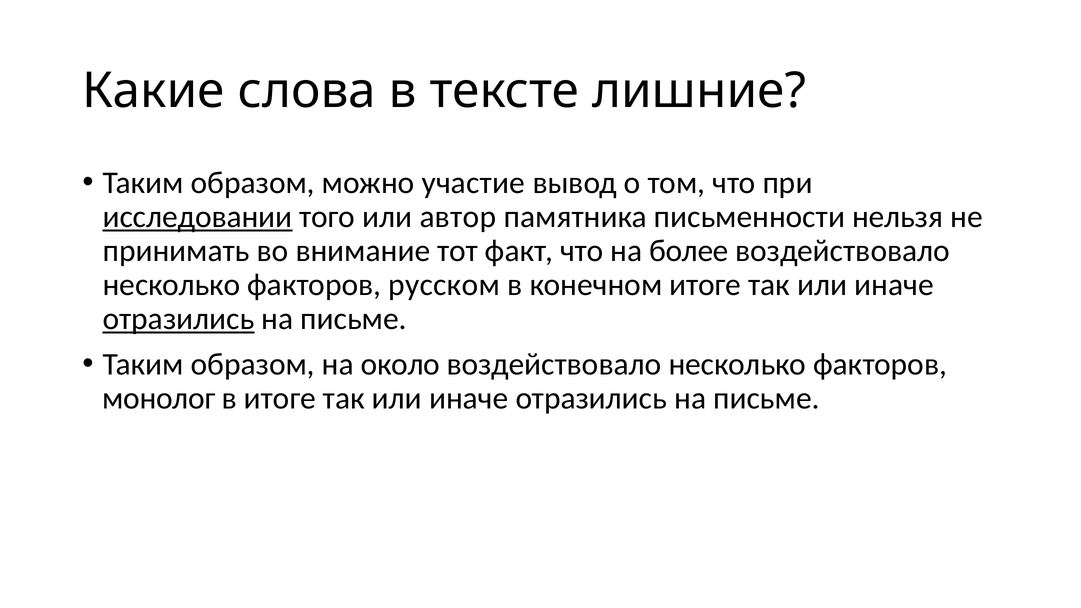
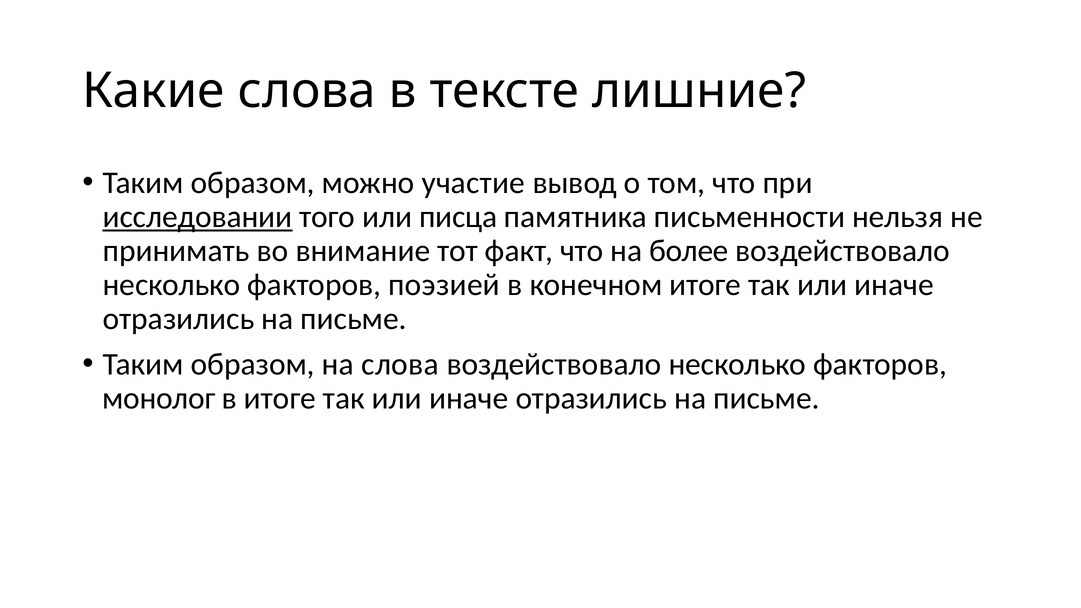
автор: автор -> писца
русском: русском -> поэзией
отразились at (179, 319) underline: present -> none
на около: около -> слова
